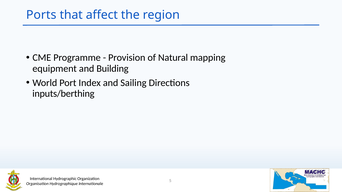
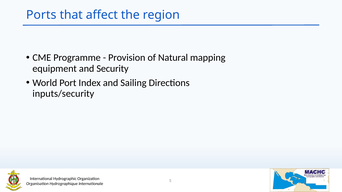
Building: Building -> Security
inputs/berthing: inputs/berthing -> inputs/security
